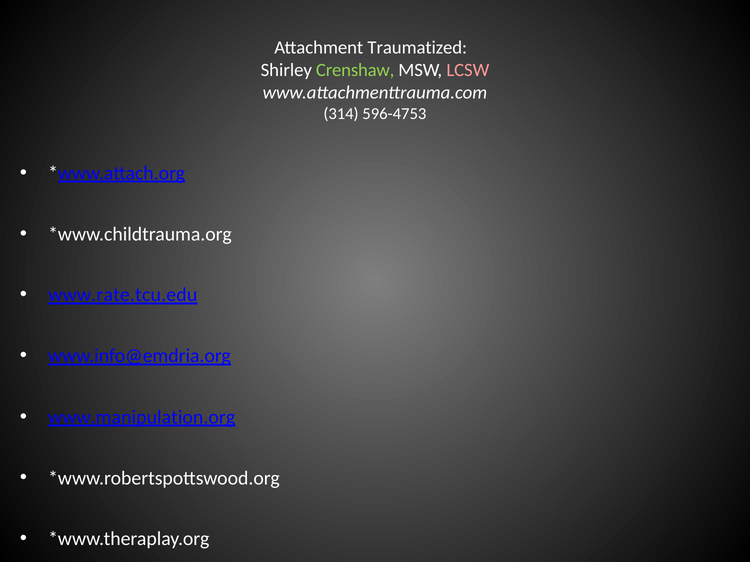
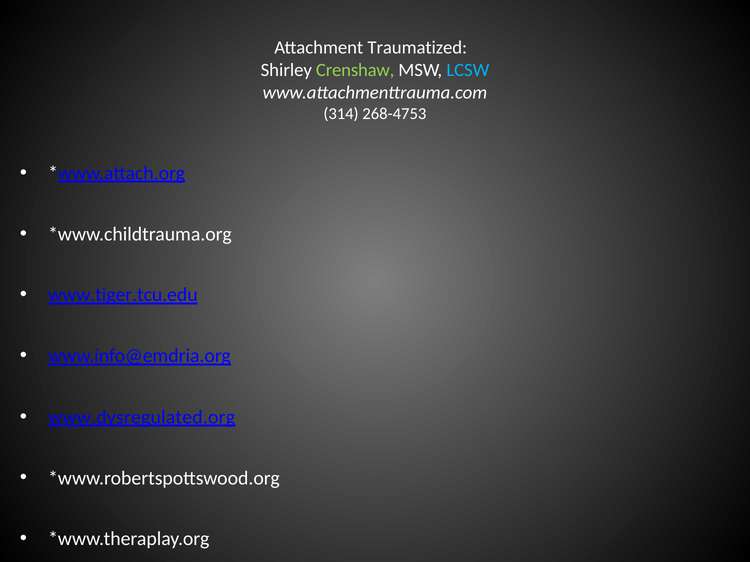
LCSW colour: pink -> light blue
596-4753: 596-4753 -> 268-4753
www.rate.tcu.edu: www.rate.tcu.edu -> www.tiger.tcu.edu
www.manipulation.org: www.manipulation.org -> www.dysregulated.org
